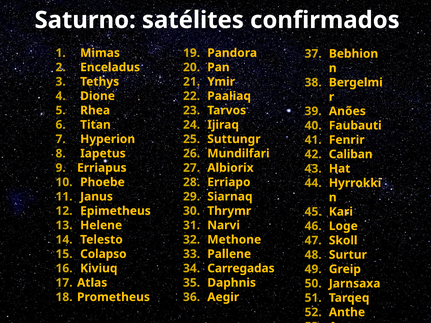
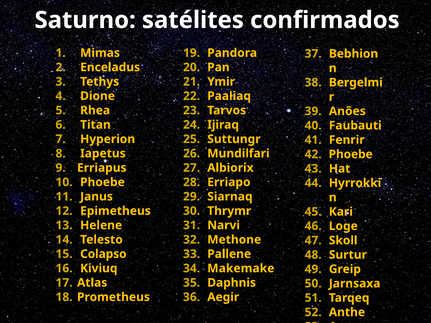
Caliban at (351, 154): Caliban -> Phoebe
Carregadas: Carregadas -> Makemake
